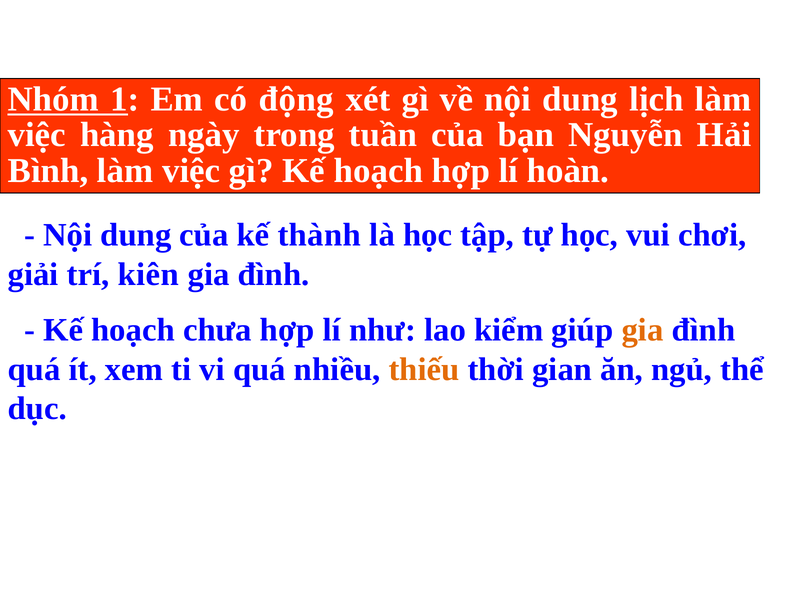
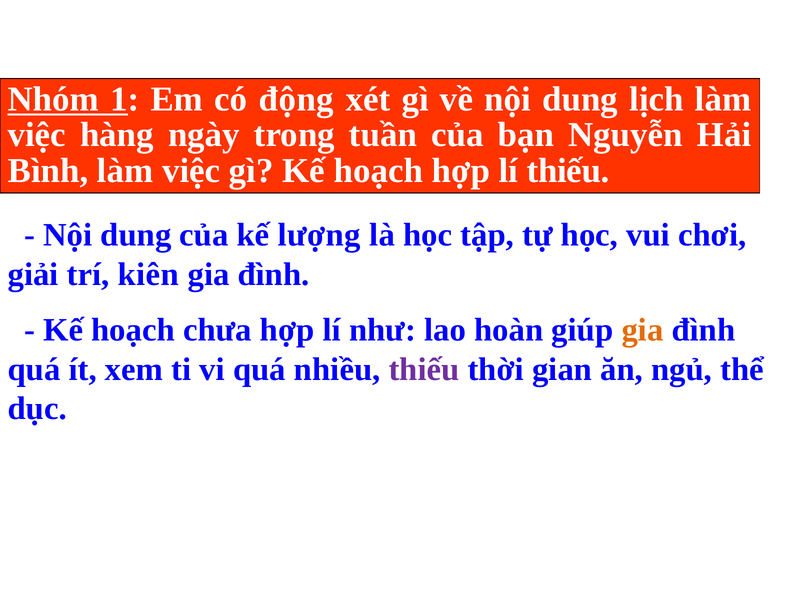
lí hoàn: hoàn -> thiếu
thành: thành -> lượng
kiểm: kiểm -> hoàn
thiếu at (424, 370) colour: orange -> purple
